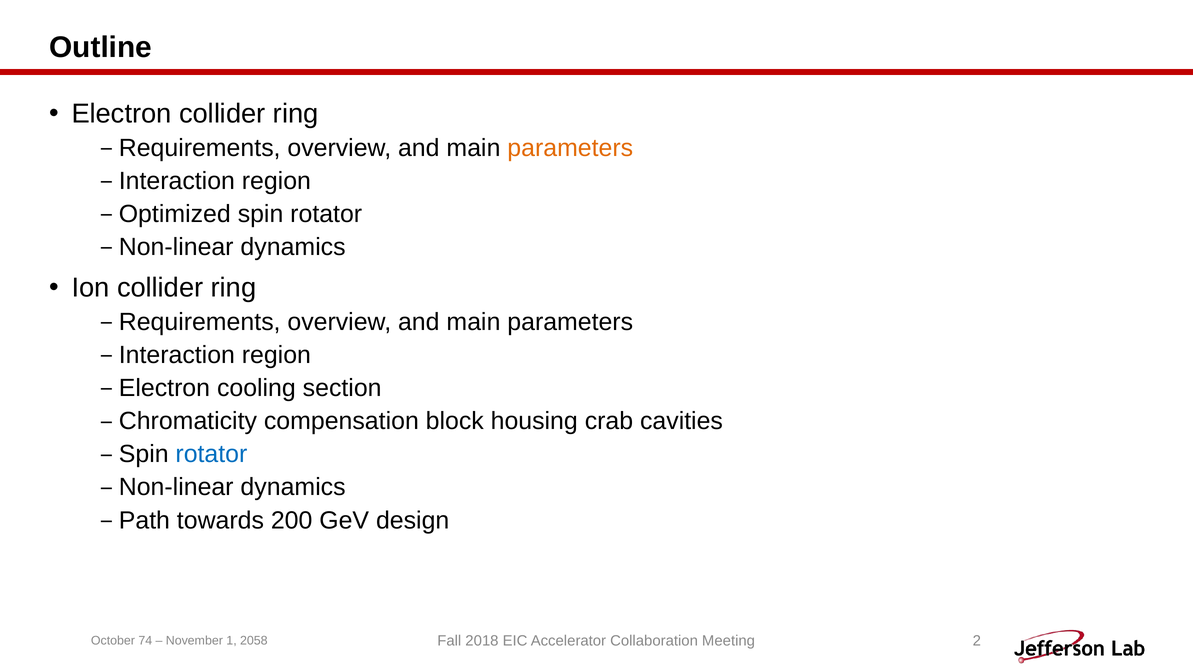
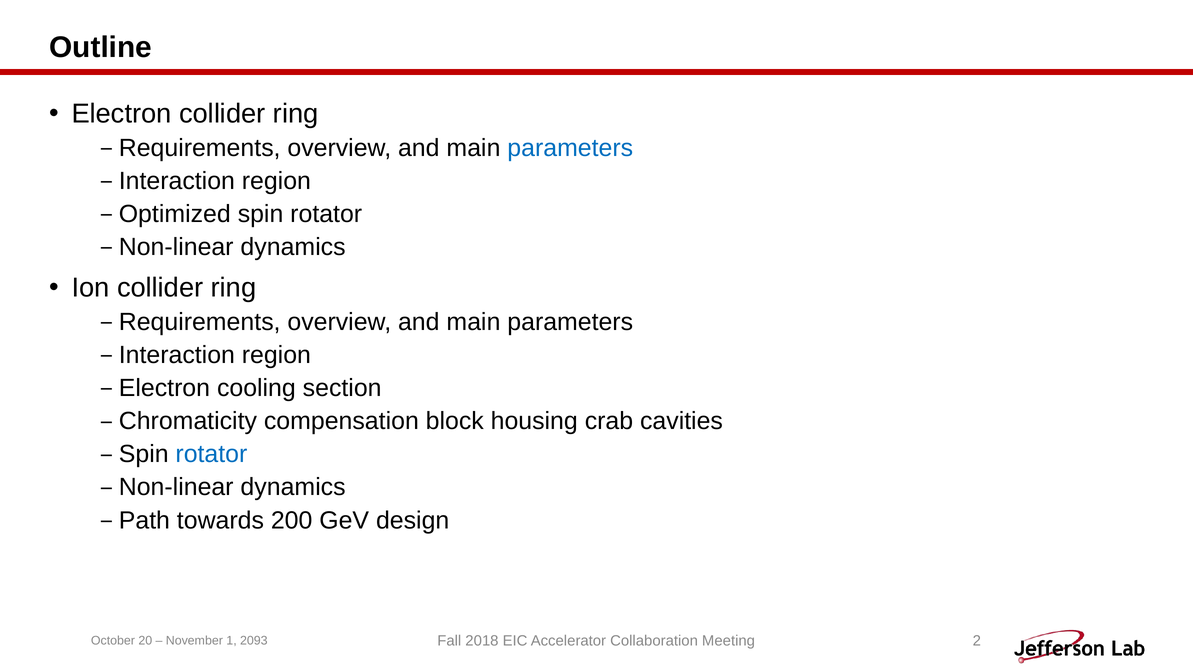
parameters at (570, 148) colour: orange -> blue
74: 74 -> 20
2058: 2058 -> 2093
